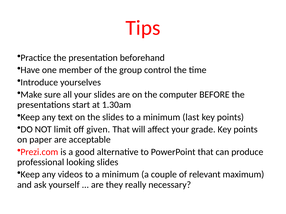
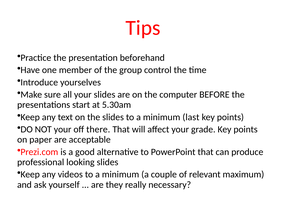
1.30am: 1.30am -> 5.30am
NOT limit: limit -> your
given: given -> there
